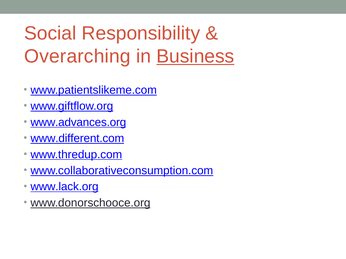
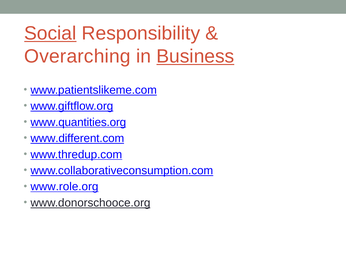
Social underline: none -> present
www.advances.org: www.advances.org -> www.quantities.org
www.lack.org: www.lack.org -> www.role.org
